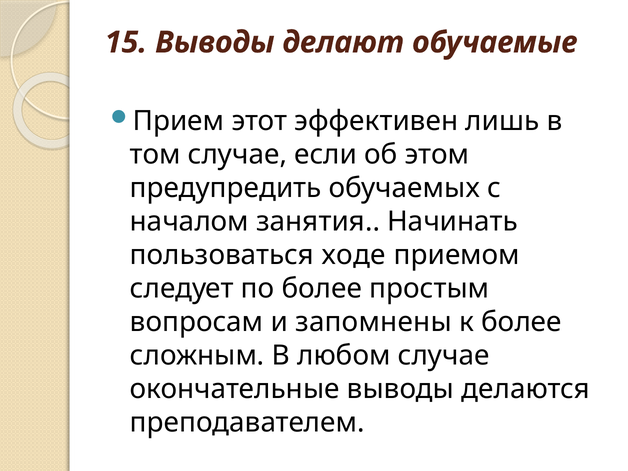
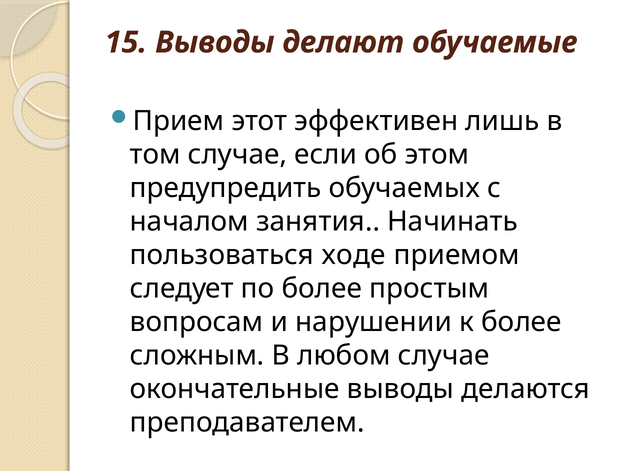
запомнены: запомнены -> нарушении
